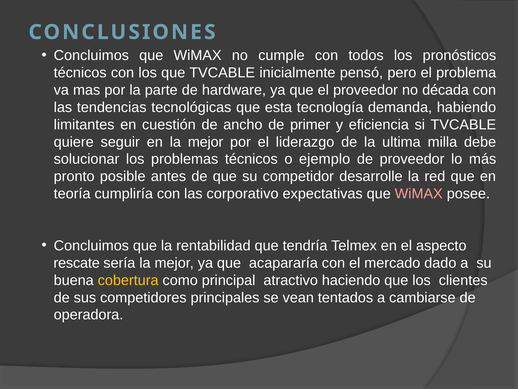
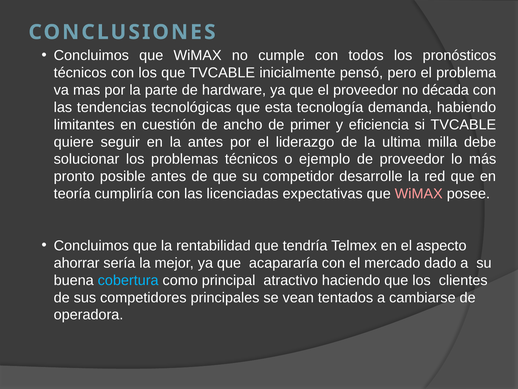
en la mejor: mejor -> antes
corporativo: corporativo -> licenciadas
rescate: rescate -> ahorrar
cobertura colour: yellow -> light blue
